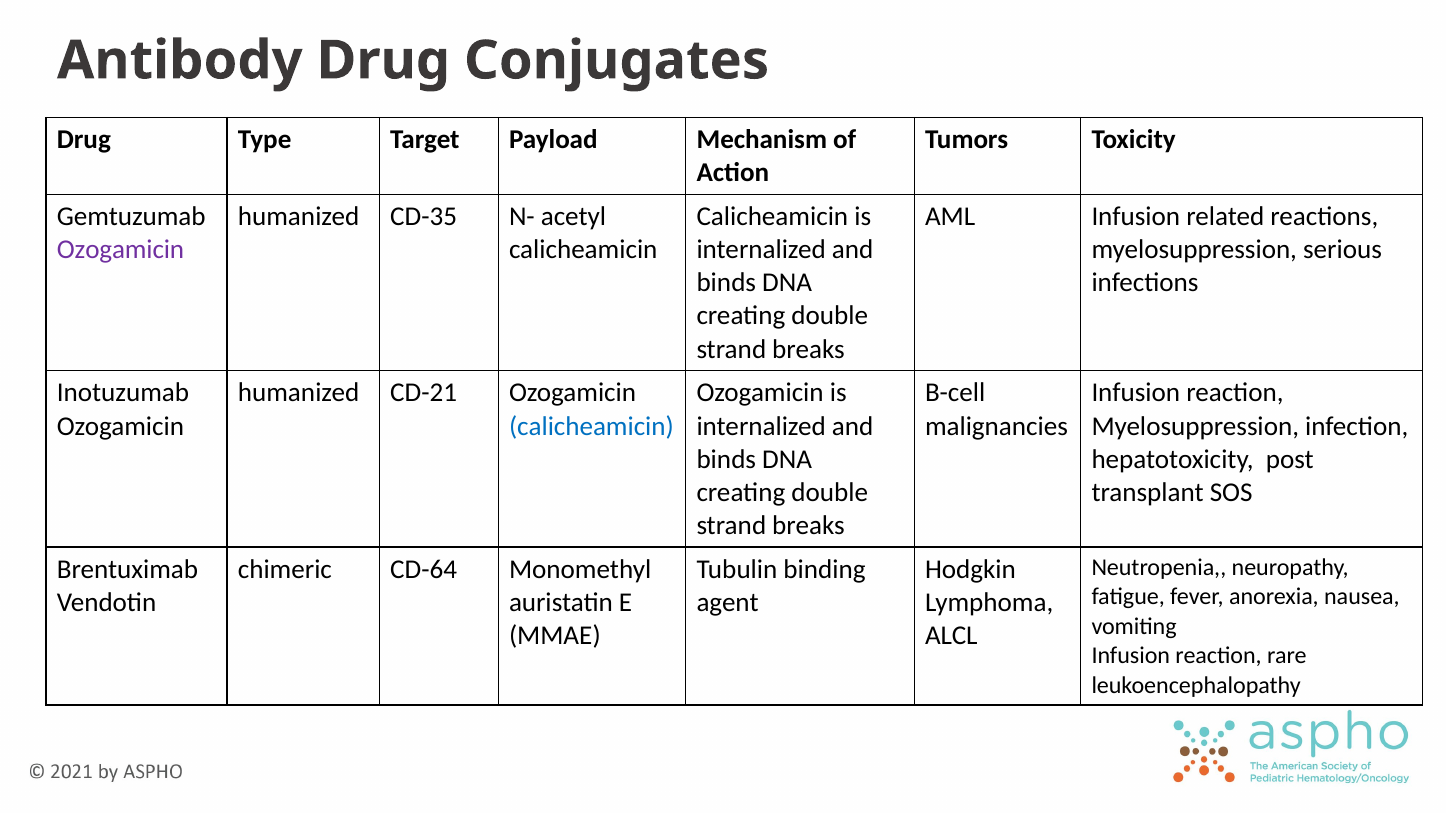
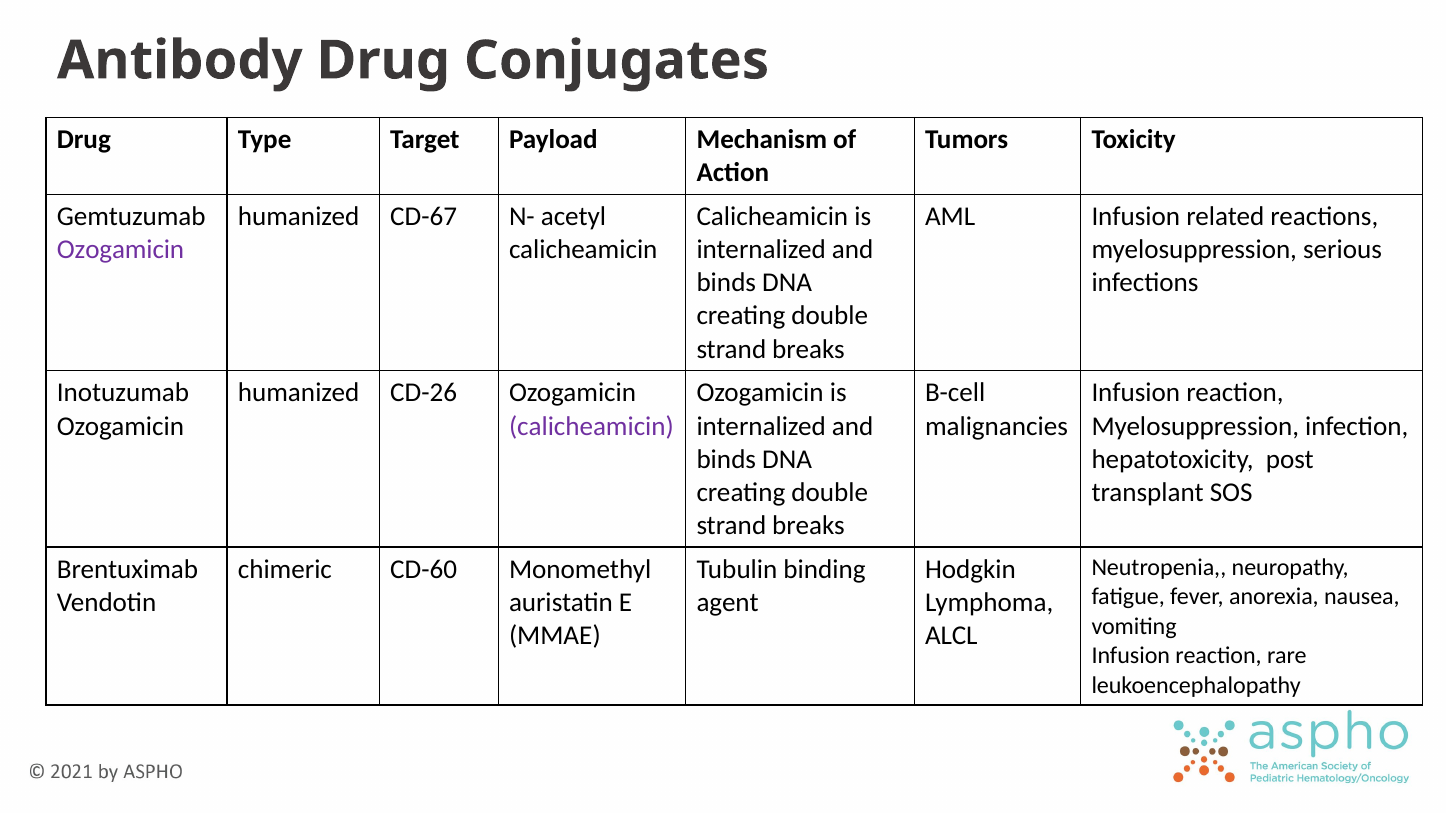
CD-35: CD-35 -> CD-67
CD-21: CD-21 -> CD-26
calicheamicin at (591, 426) colour: blue -> purple
CD-64: CD-64 -> CD-60
